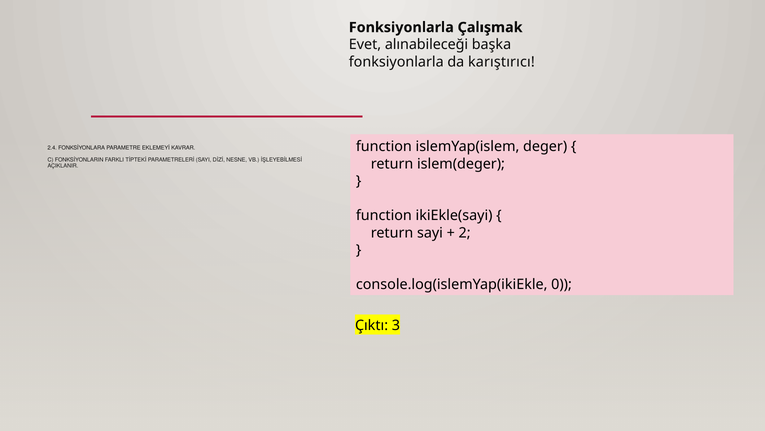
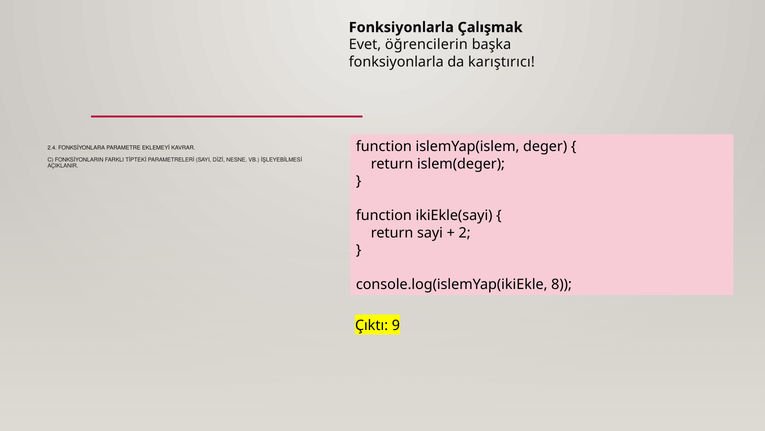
alınabileceği: alınabileceği -> öğrencilerin
0: 0 -> 8
3: 3 -> 9
